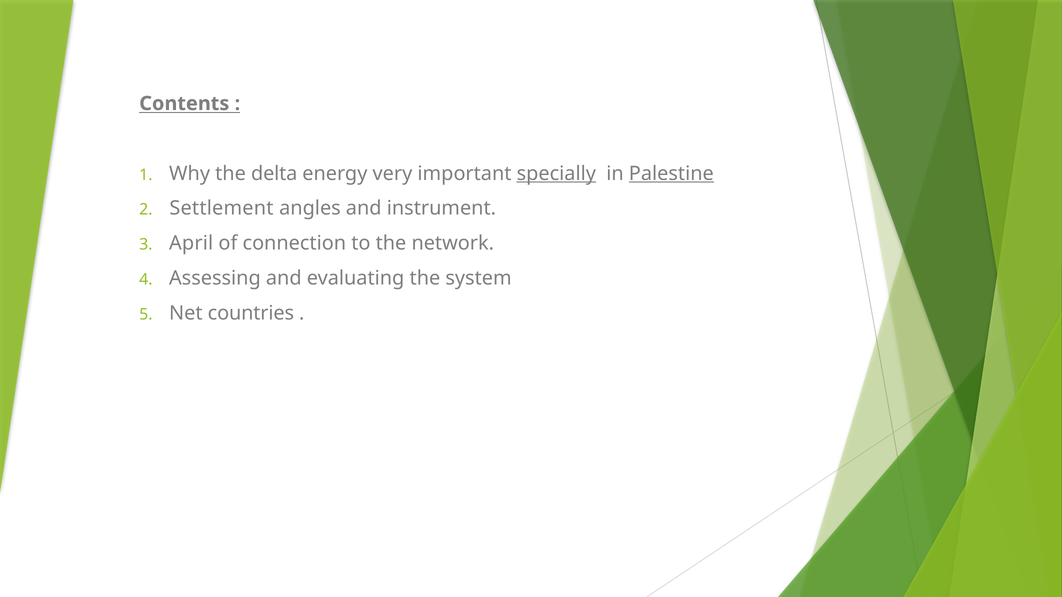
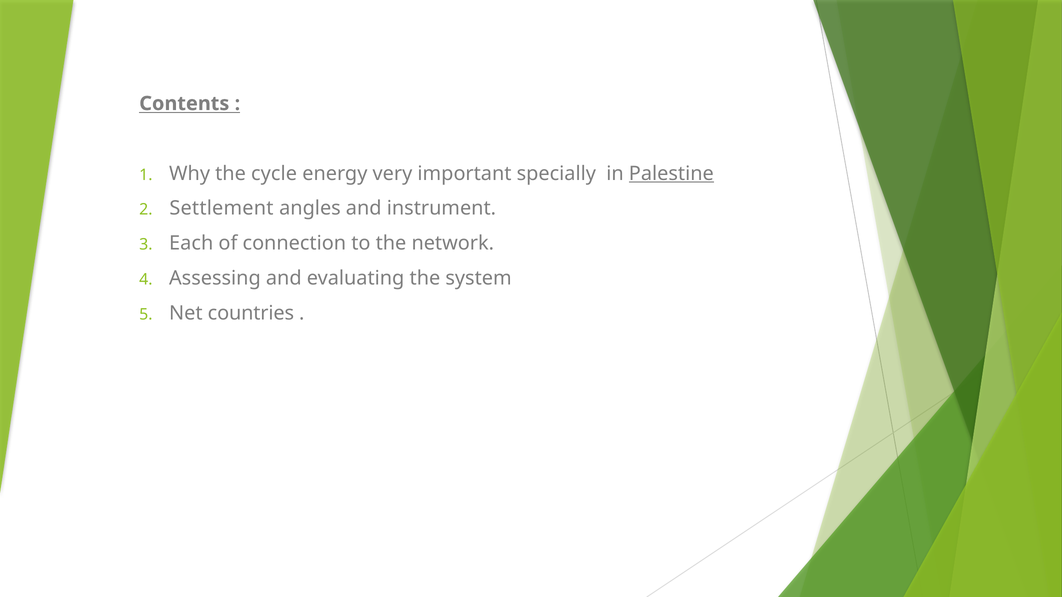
delta: delta -> cycle
specially underline: present -> none
April: April -> Each
